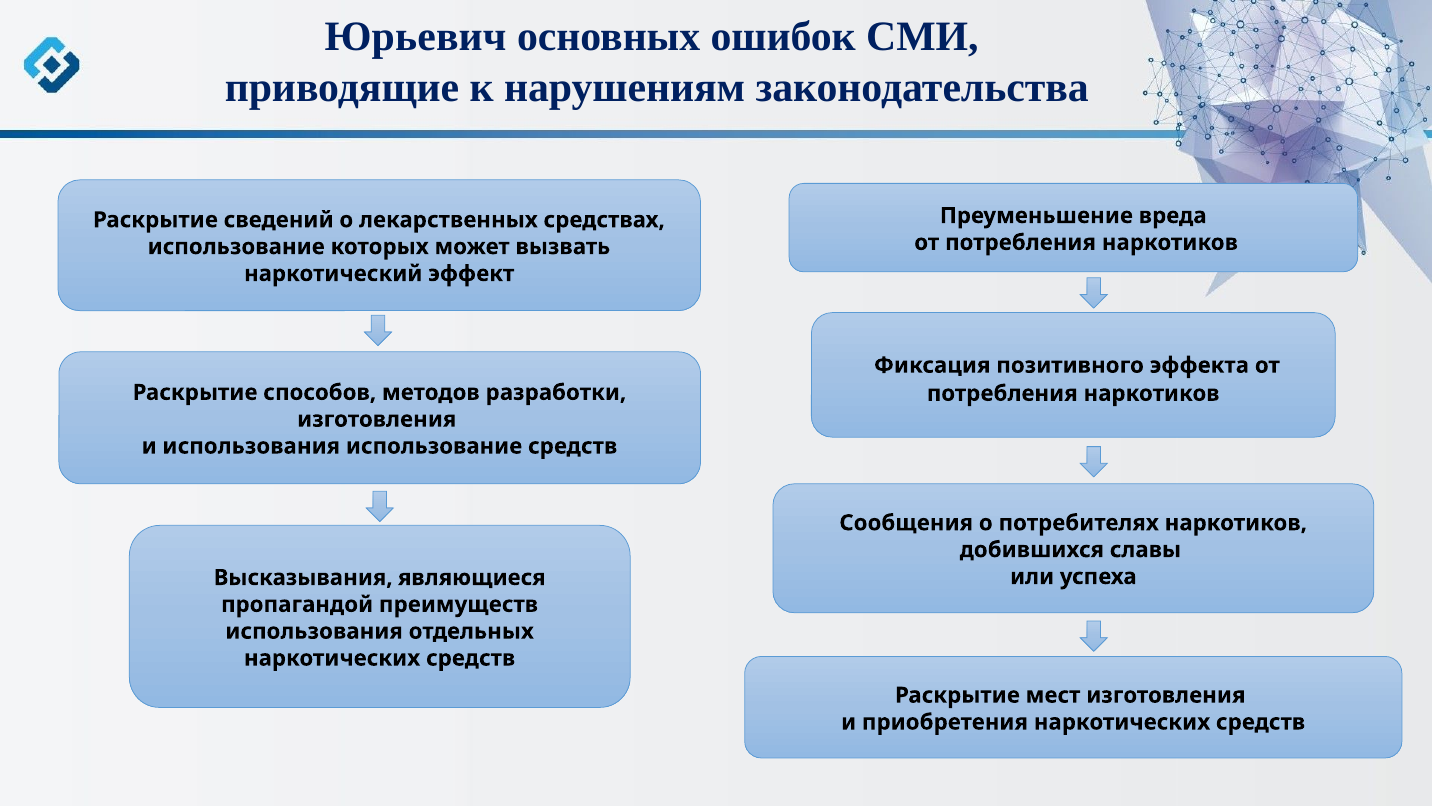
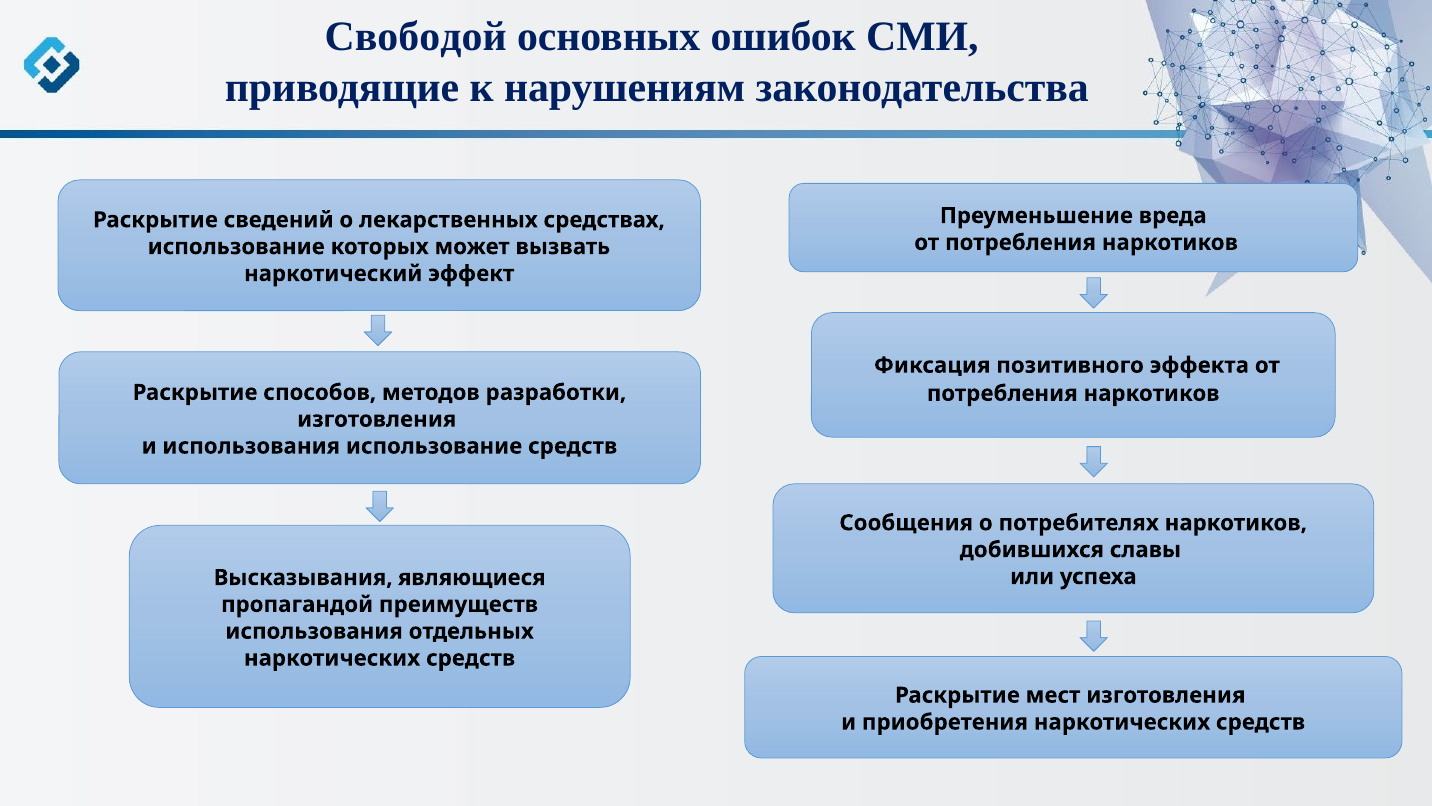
Юрьевич: Юрьевич -> Свободой
